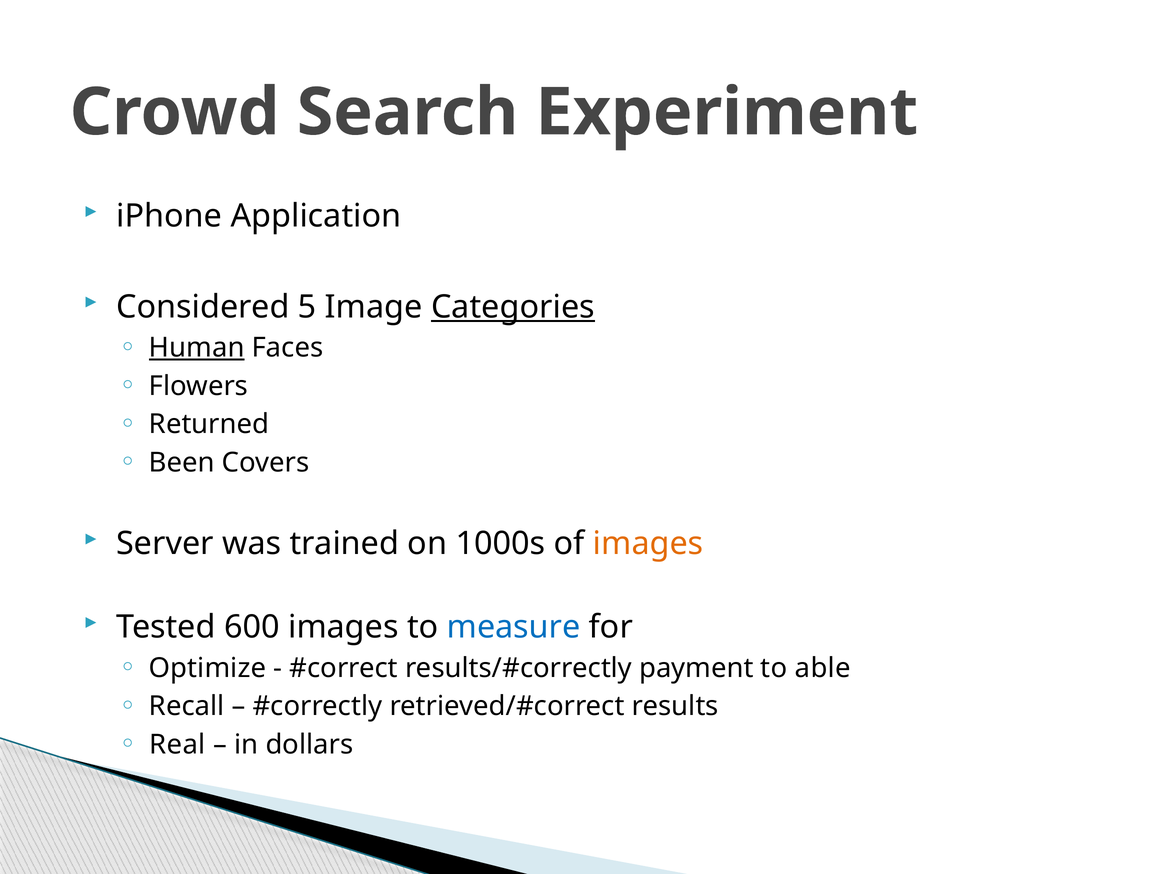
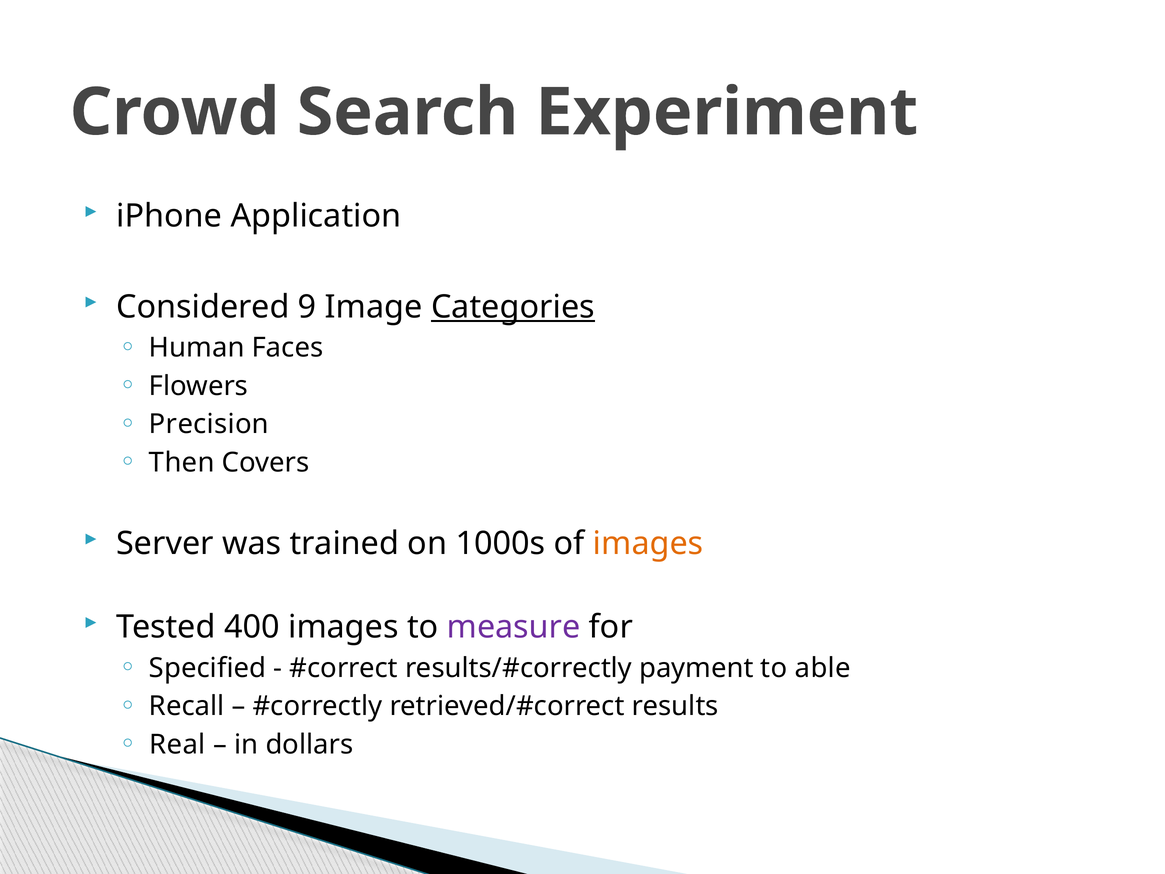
5: 5 -> 9
Human underline: present -> none
Returned: Returned -> Precision
Been: Been -> Then
600: 600 -> 400
measure colour: blue -> purple
Optimize: Optimize -> Specified
